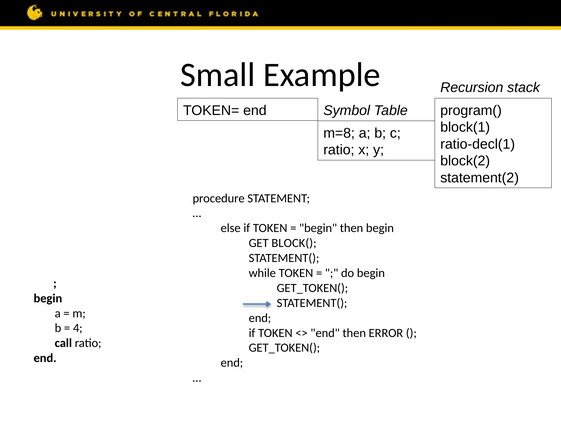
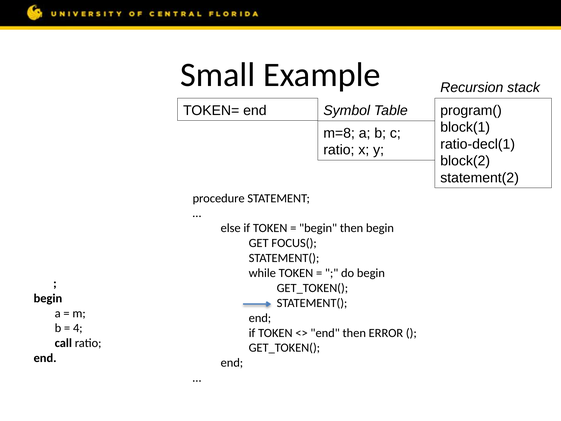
BLOCK(: BLOCK( -> FOCUS(
